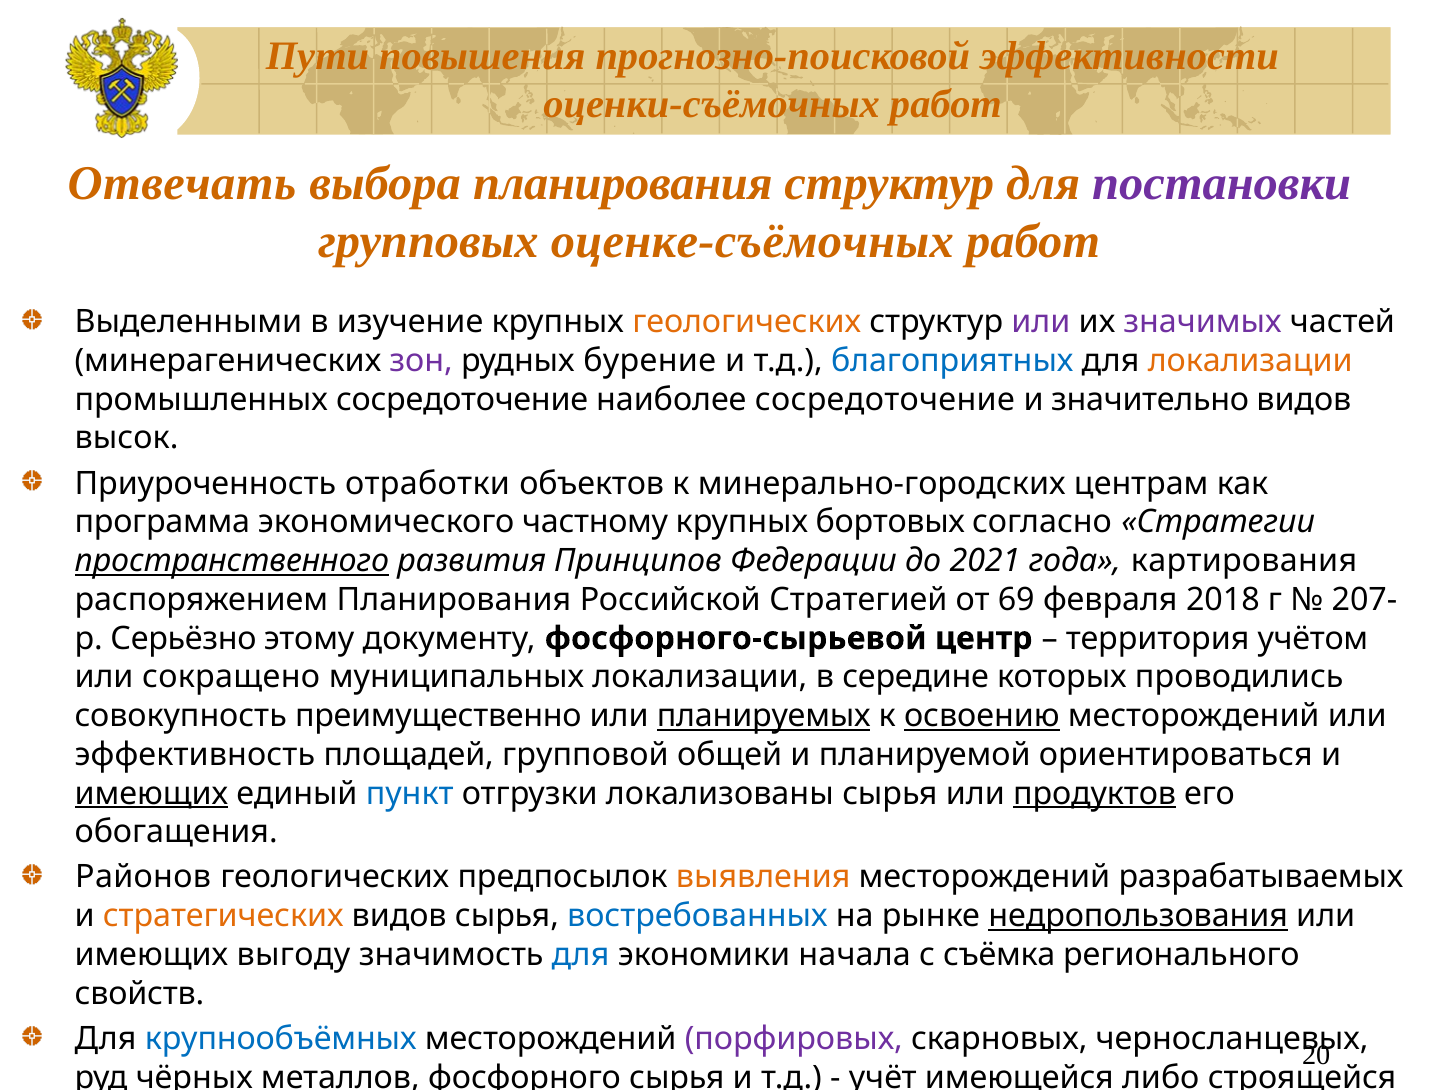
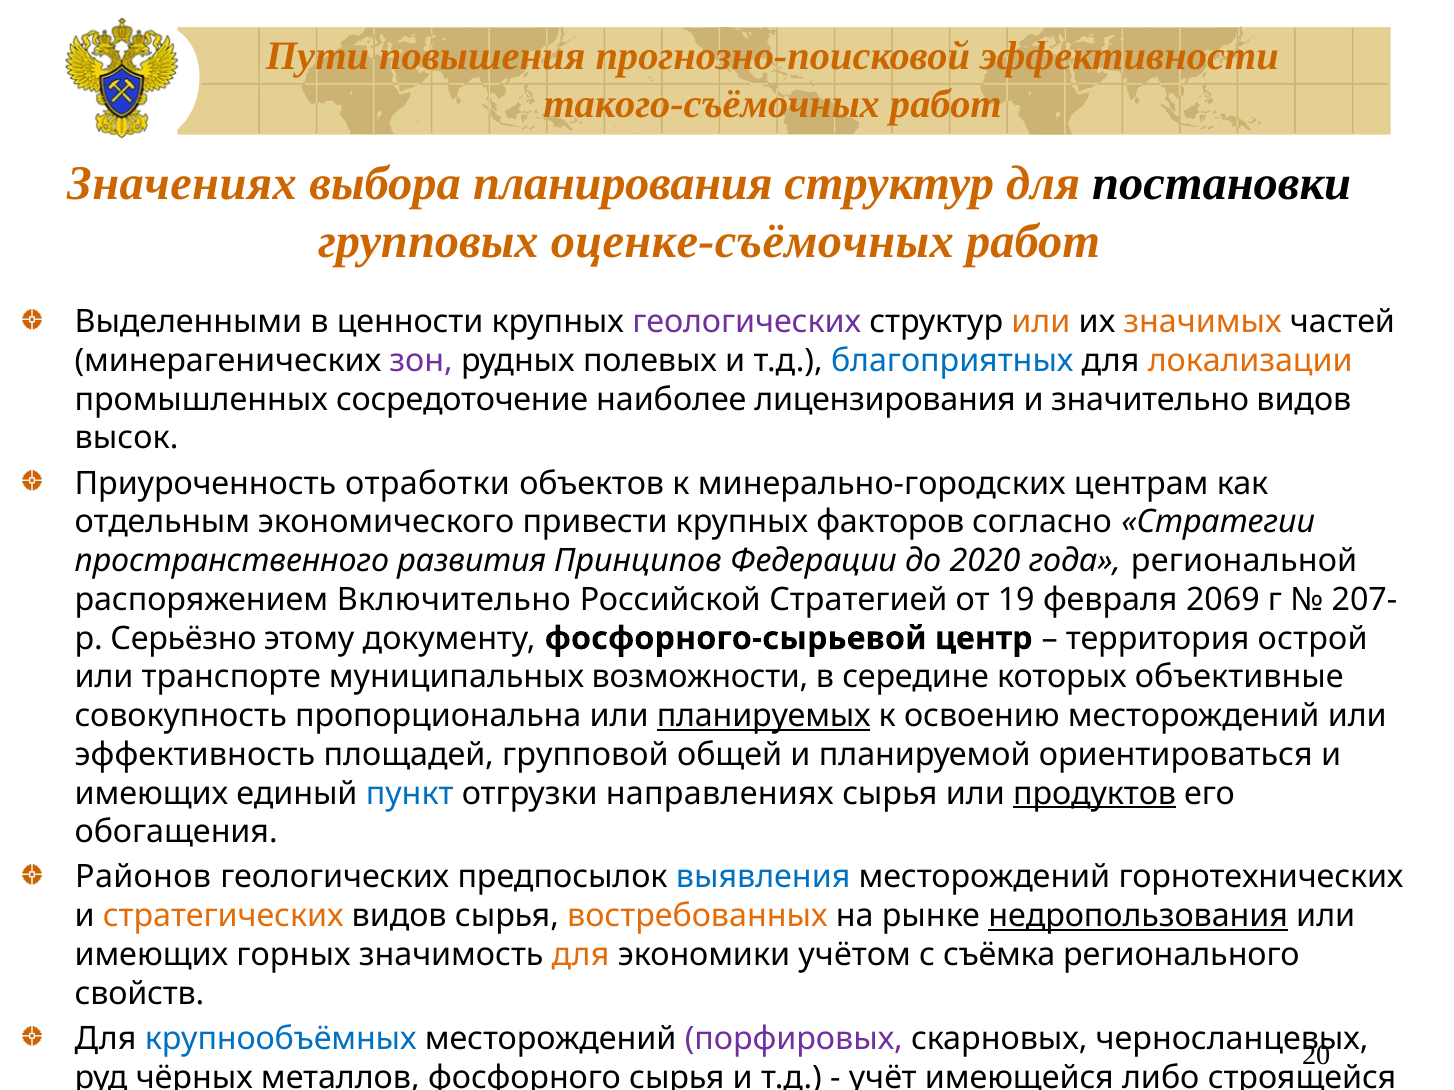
оценки-съёмочных: оценки-съёмочных -> такого-съёмочных
Отвечать: Отвечать -> Значениях
постановки colour: purple -> black
изучение: изучение -> ценности
геологических at (747, 322) colour: orange -> purple
или at (1041, 322) colour: purple -> orange
значимых colour: purple -> orange
бурение: бурение -> полевых
наиболее сосредоточение: сосредоточение -> лицензирования
программа: программа -> отдельным
частному: частному -> привести
бортовых: бортовых -> факторов
пространственного underline: present -> none
2021: 2021 -> 2020
картирования: картирования -> региональной
распоряжением Планирования: Планирования -> Включительно
69: 69 -> 19
2018: 2018 -> 2069
учётом: учётом -> острой
сокращено: сокращено -> транспорте
муниципальных локализации: локализации -> возможности
проводились: проводились -> объективные
преимущественно: преимущественно -> пропорциональна
освоению underline: present -> none
имеющих at (151, 794) underline: present -> none
локализованы: локализованы -> направлениях
выявления colour: orange -> blue
разрабатываемых: разрабатываемых -> горнотехнических
востребованных colour: blue -> orange
выгоду: выгоду -> горных
для at (581, 955) colour: blue -> orange
начала: начала -> учётом
